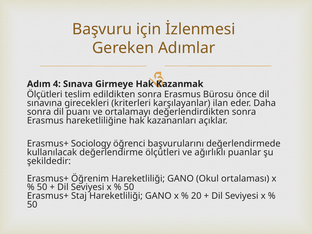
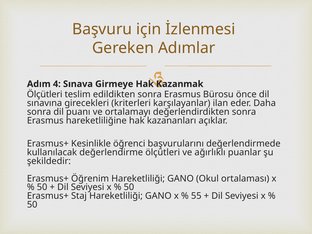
Sociology: Sociology -> Kesinlikle
20: 20 -> 55
